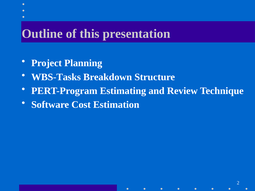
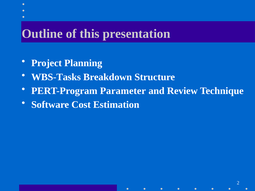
Estimating: Estimating -> Parameter
